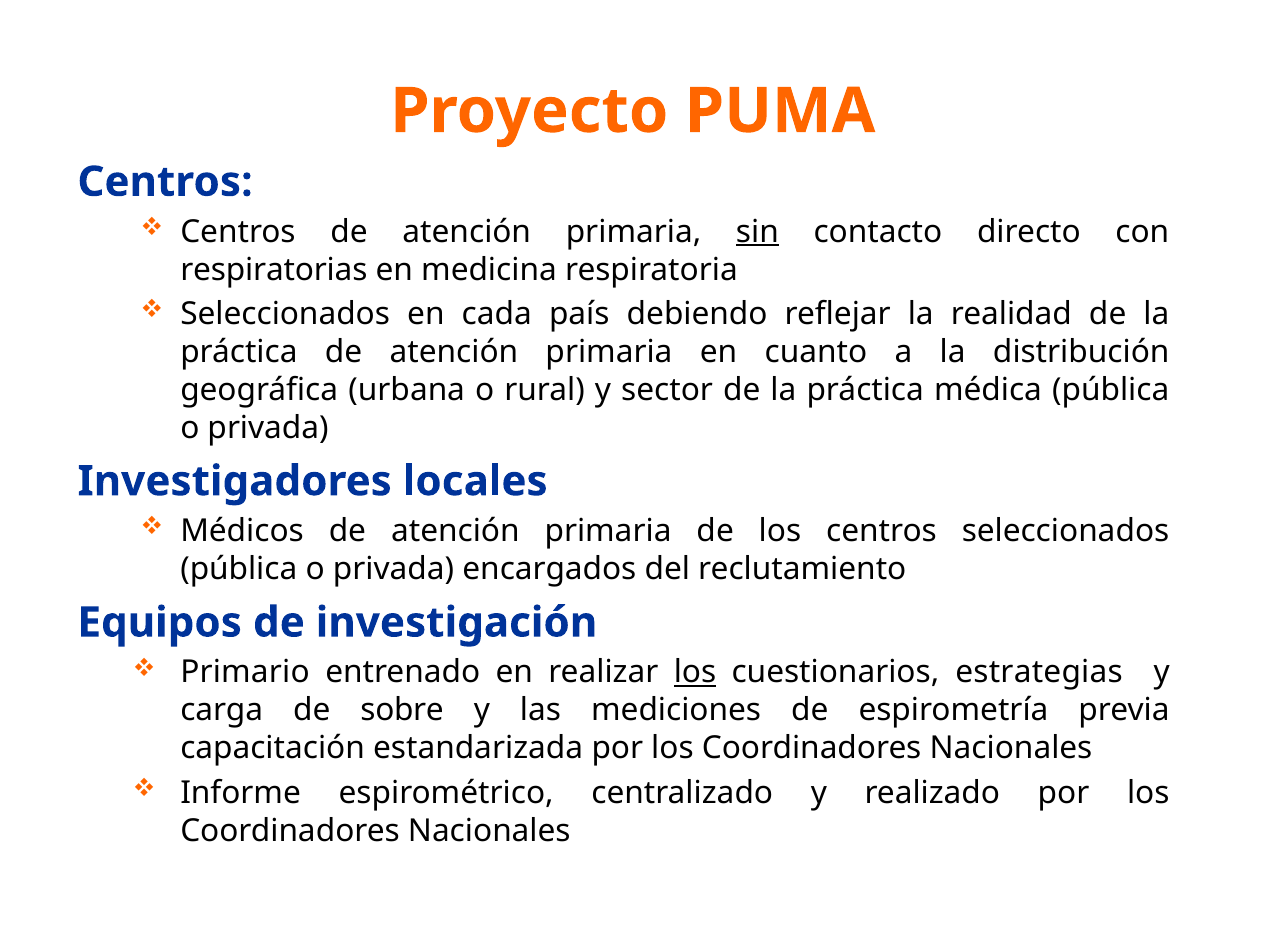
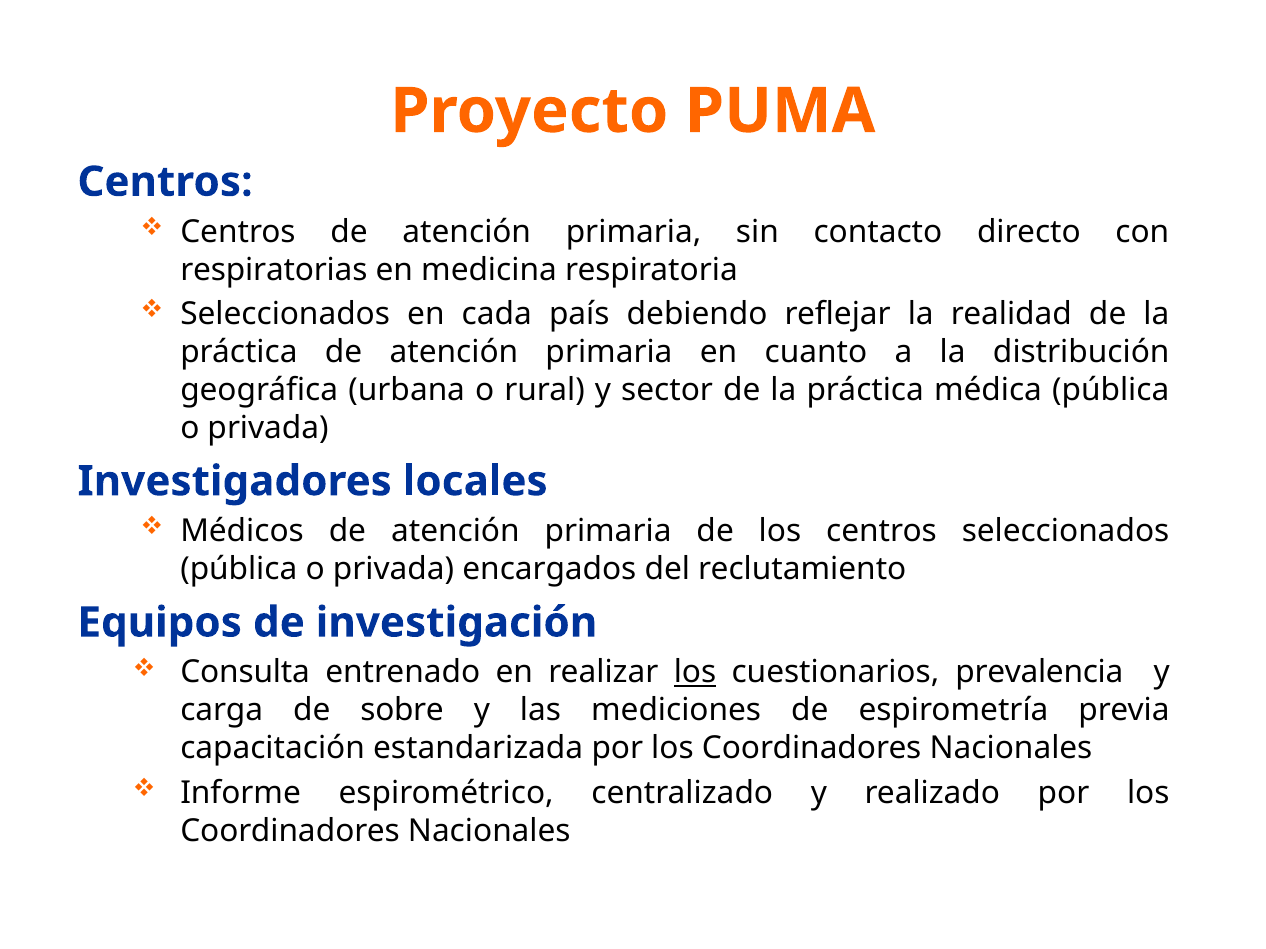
sin underline: present -> none
Primario: Primario -> Consulta
estrategias: estrategias -> prevalencia
